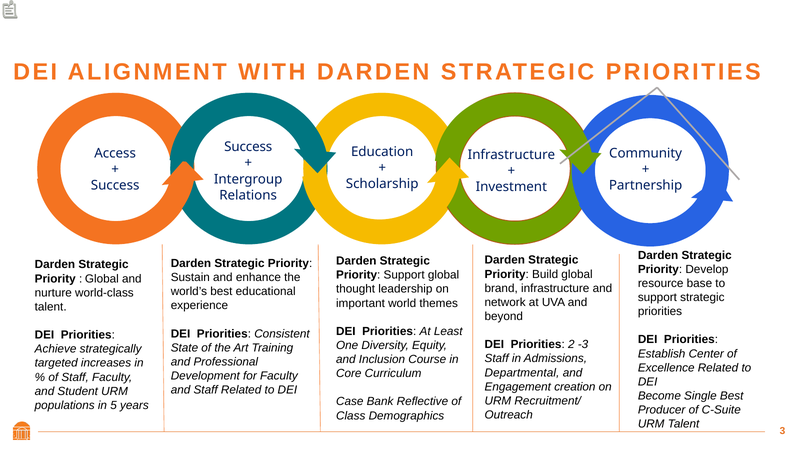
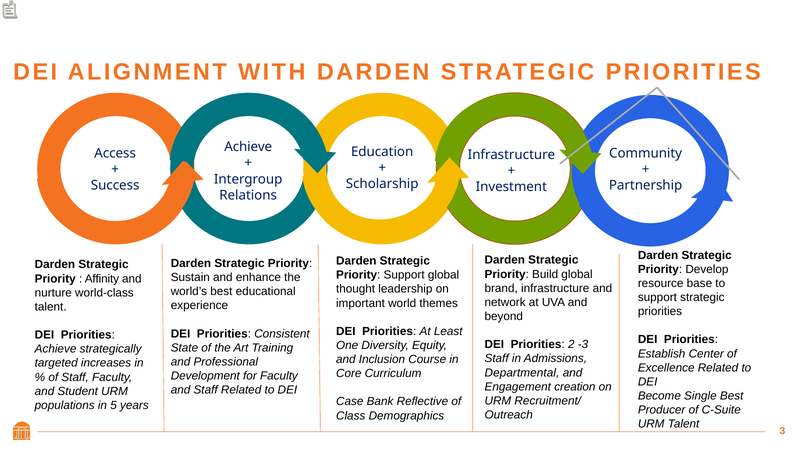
Success at (248, 147): Success -> Achieve
Global at (102, 278): Global -> Affinity
